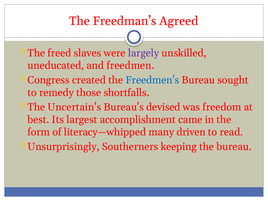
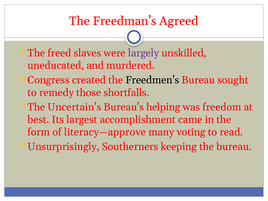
freedmen: freedmen -> murdered
Freedmen's colour: blue -> black
devised: devised -> helping
literacy—whipped: literacy—whipped -> literacy—approve
driven: driven -> voting
